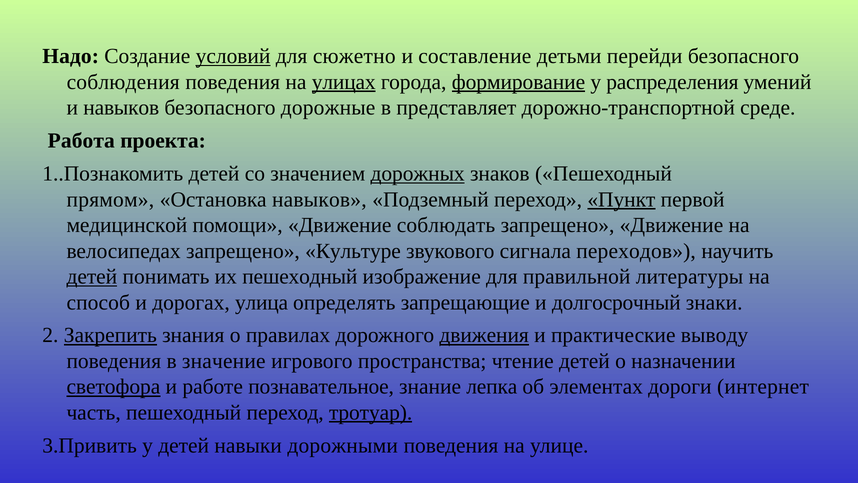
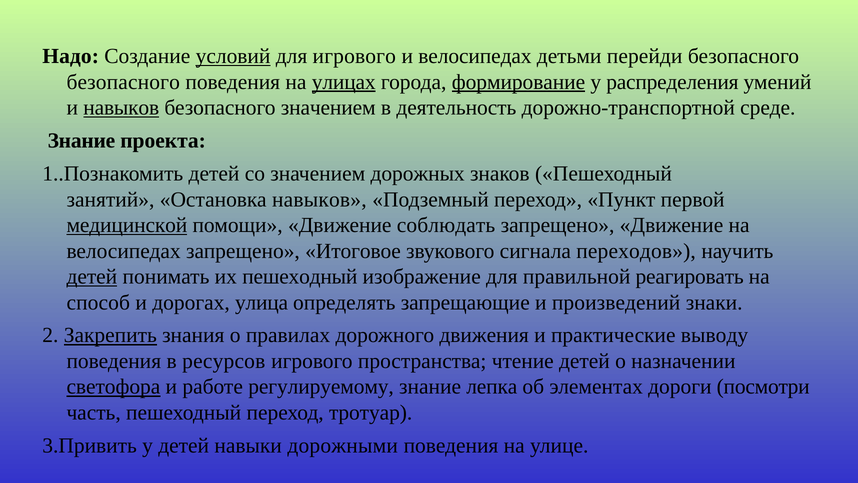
для сюжетно: сюжетно -> игрового
и составление: составление -> велосипедах
соблюдения at (123, 82): соблюдения -> безопасного
навыков at (121, 108) underline: none -> present
безопасного дорожные: дорожные -> значением
представляет: представляет -> деятельность
Работа at (81, 141): Работа -> Знание
дорожных underline: present -> none
прямом: прямом -> занятий
Пункт underline: present -> none
медицинской underline: none -> present
Культуре: Культуре -> Итоговое
литературы: литературы -> реагировать
долгосрочный: долгосрочный -> произведений
движения underline: present -> none
значение: значение -> ресурсов
познавательное: познавательное -> регулируемому
интернет: интернет -> посмотри
тротуар underline: present -> none
